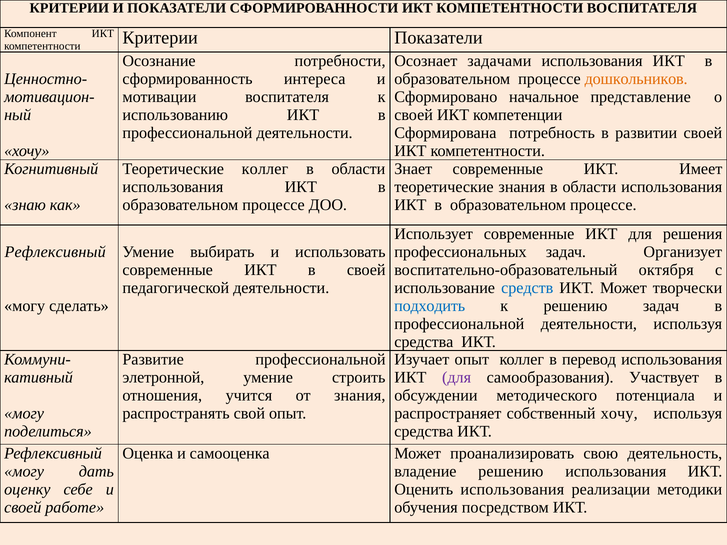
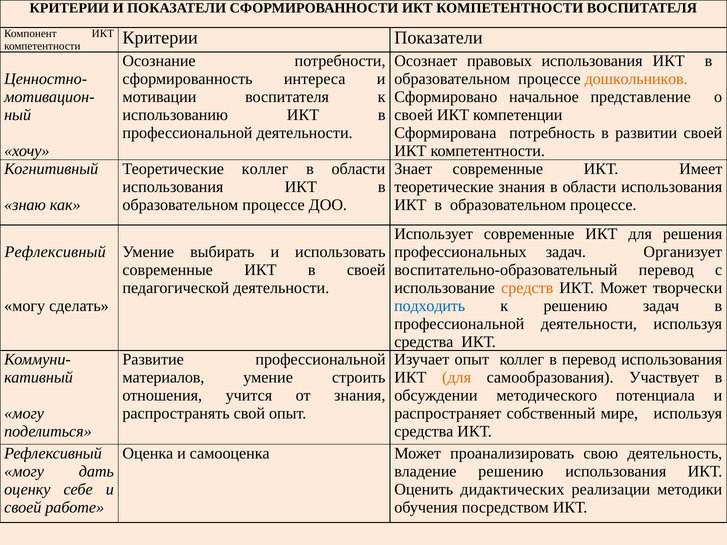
задачами: задачами -> правовых
воспитательно-образовательный октября: октября -> перевод
средств colour: blue -> orange
элетронной: элетронной -> материалов
для at (457, 378) colour: purple -> orange
собственный хочу: хочу -> мире
Оценить использования: использования -> дидактических
